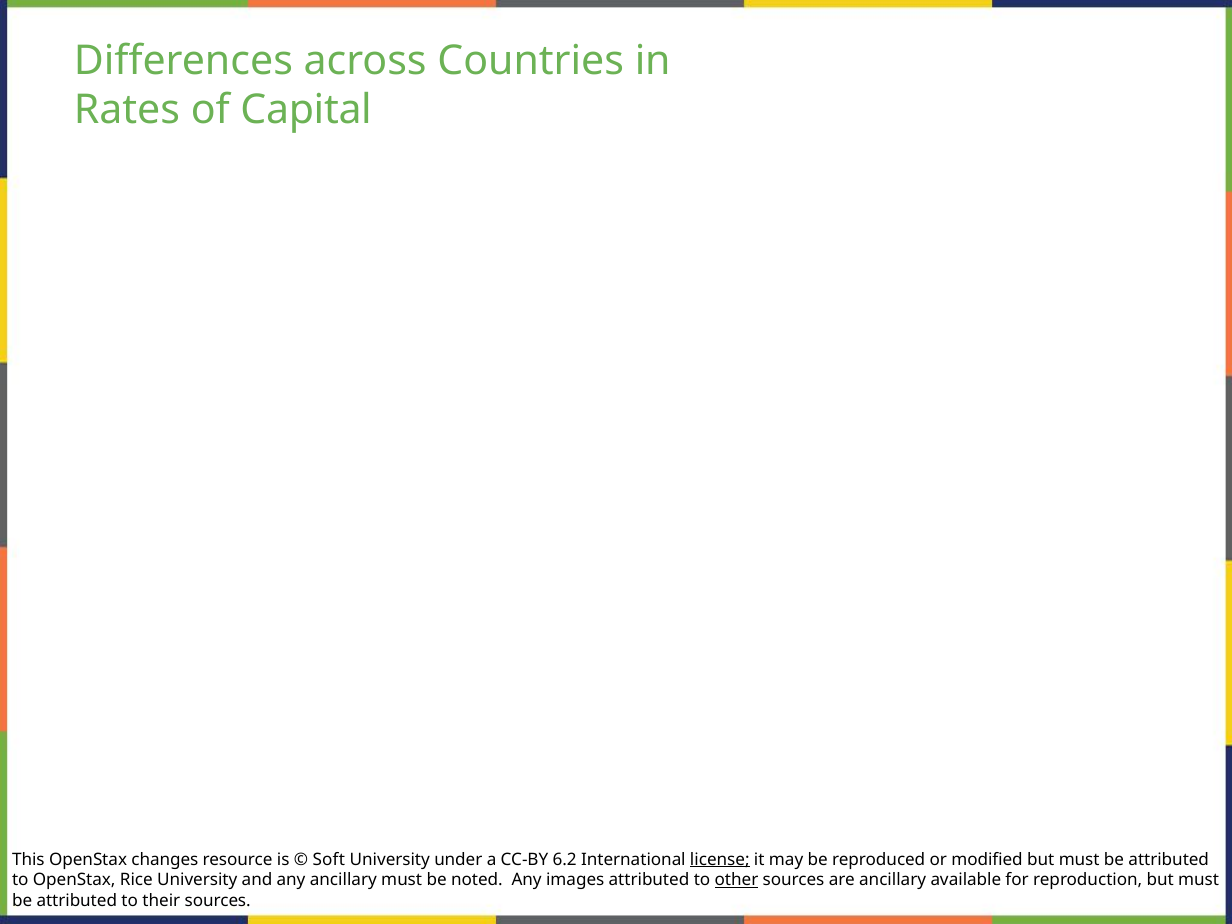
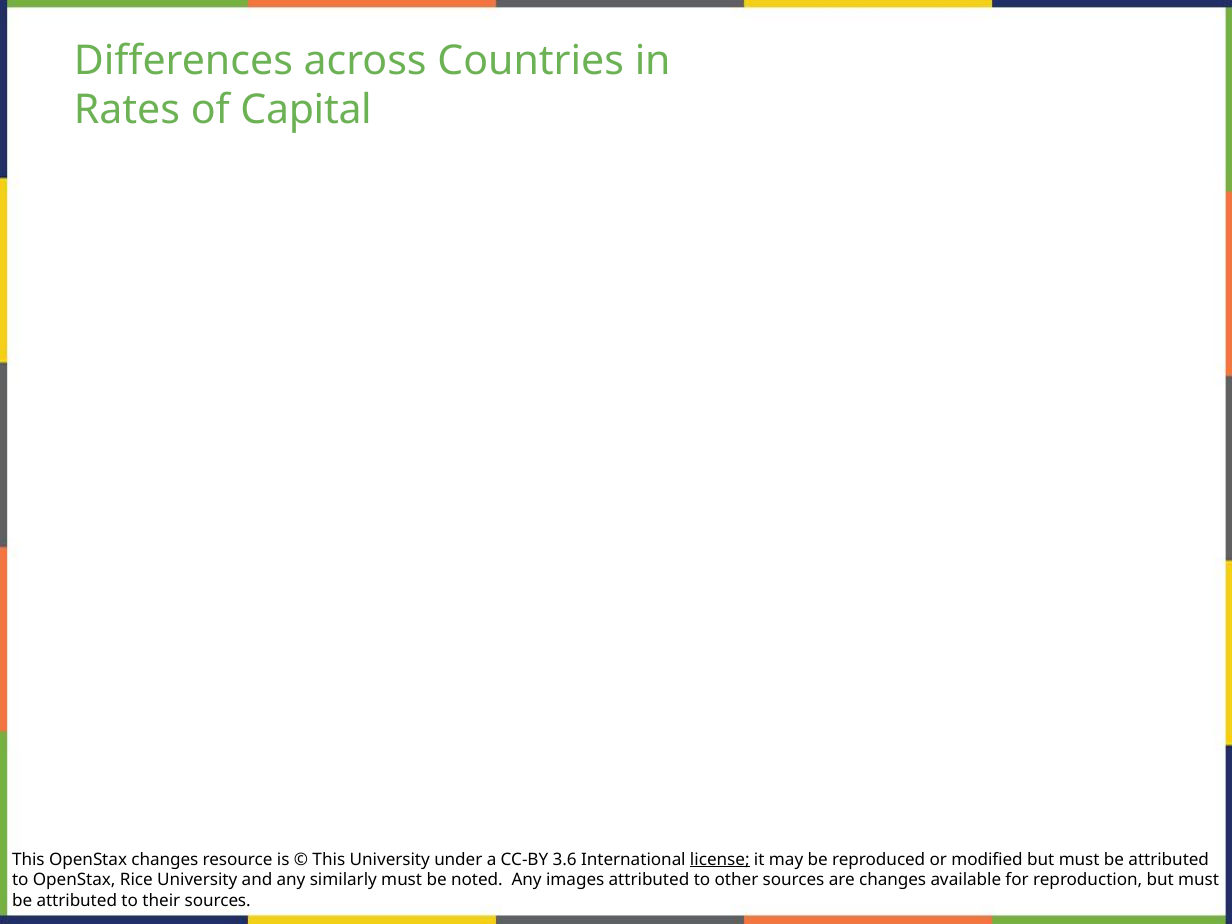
Soft at (329, 860): Soft -> This
6.2: 6.2 -> 3.6
any ancillary: ancillary -> similarly
other underline: present -> none
are ancillary: ancillary -> changes
